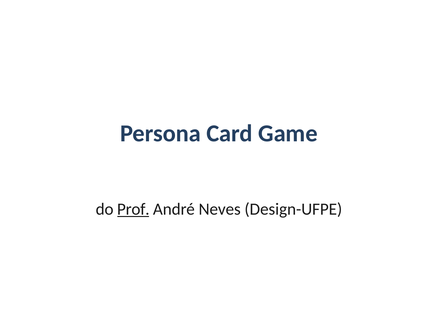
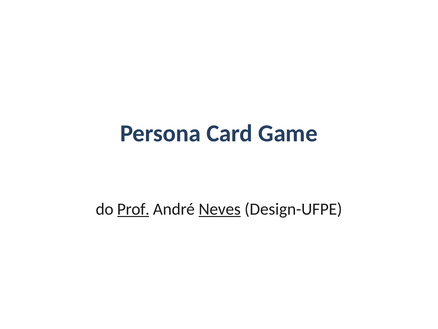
Neves underline: none -> present
